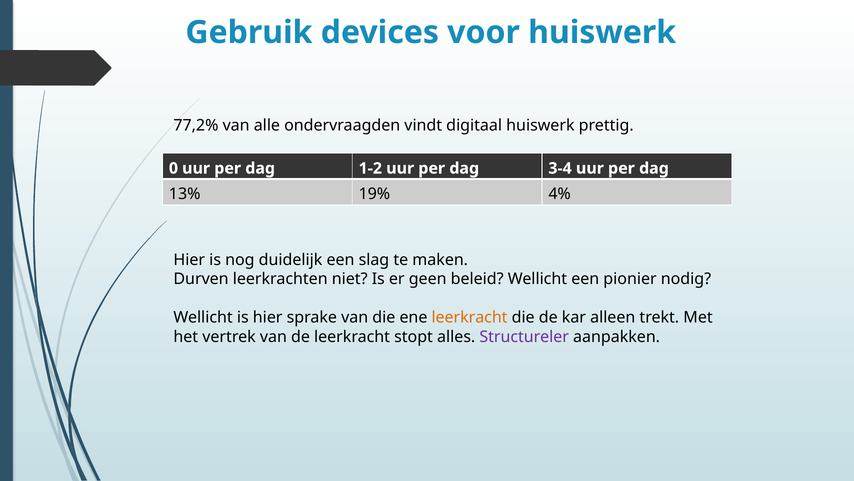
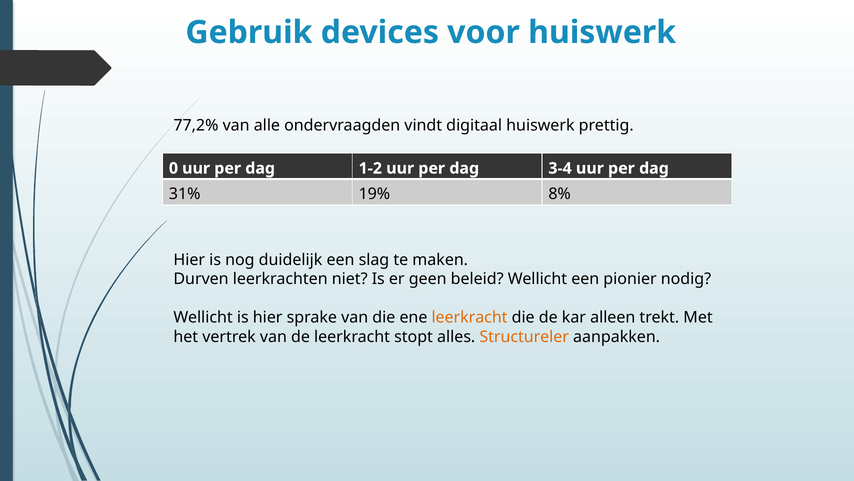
13%: 13% -> 31%
4%: 4% -> 8%
Structureler colour: purple -> orange
